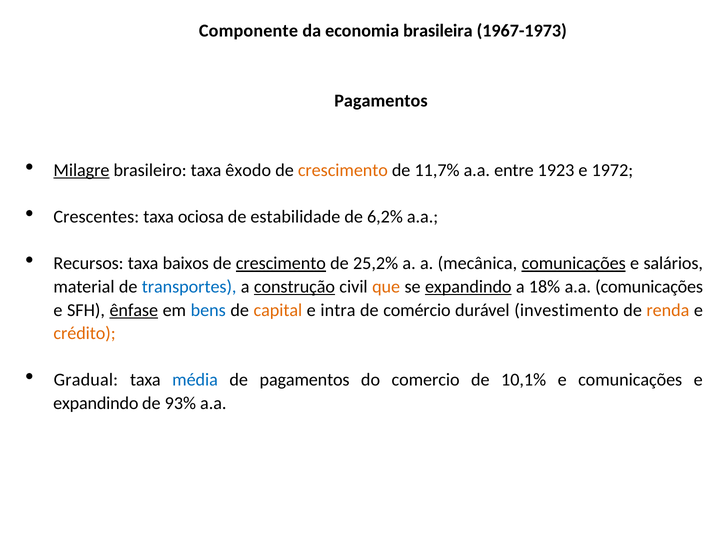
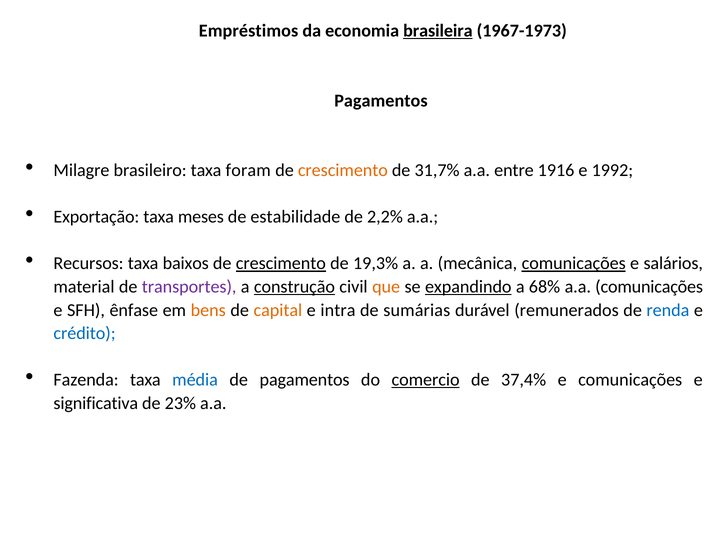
Componente: Componente -> Empréstimos
brasileira underline: none -> present
Milagre underline: present -> none
êxodo: êxodo -> foram
11,7%: 11,7% -> 31,7%
1923: 1923 -> 1916
1972: 1972 -> 1992
Crescentes: Crescentes -> Exportação
ociosa: ociosa -> meses
6,2%: 6,2% -> 2,2%
25,2%: 25,2% -> 19,3%
transportes colour: blue -> purple
18%: 18% -> 68%
ênfase underline: present -> none
bens colour: blue -> orange
comércio: comércio -> sumárias
investimento: investimento -> remunerados
renda colour: orange -> blue
crédito colour: orange -> blue
Gradual: Gradual -> Fazenda
comercio underline: none -> present
10,1%: 10,1% -> 37,4%
expandindo at (96, 403): expandindo -> significativa
93%: 93% -> 23%
